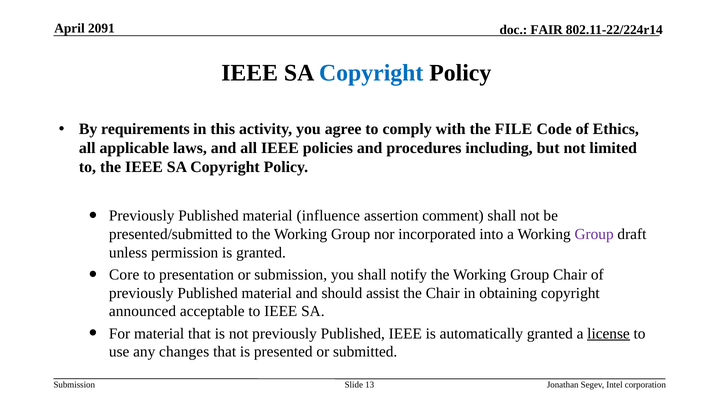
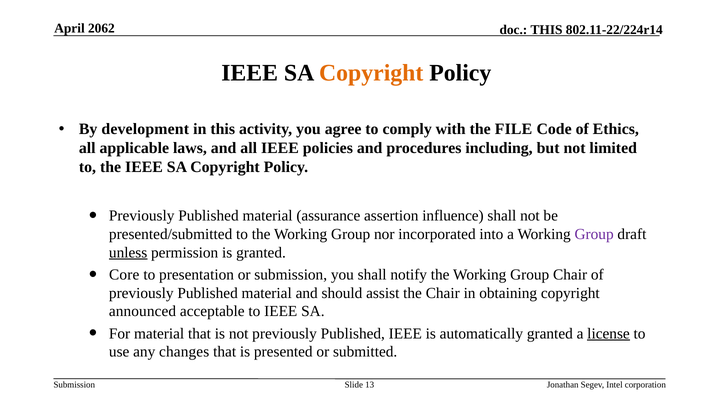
2091: 2091 -> 2062
FAIR at (547, 30): FAIR -> THIS
Copyright at (371, 73) colour: blue -> orange
requirements: requirements -> development
influence: influence -> assurance
comment: comment -> influence
unless underline: none -> present
